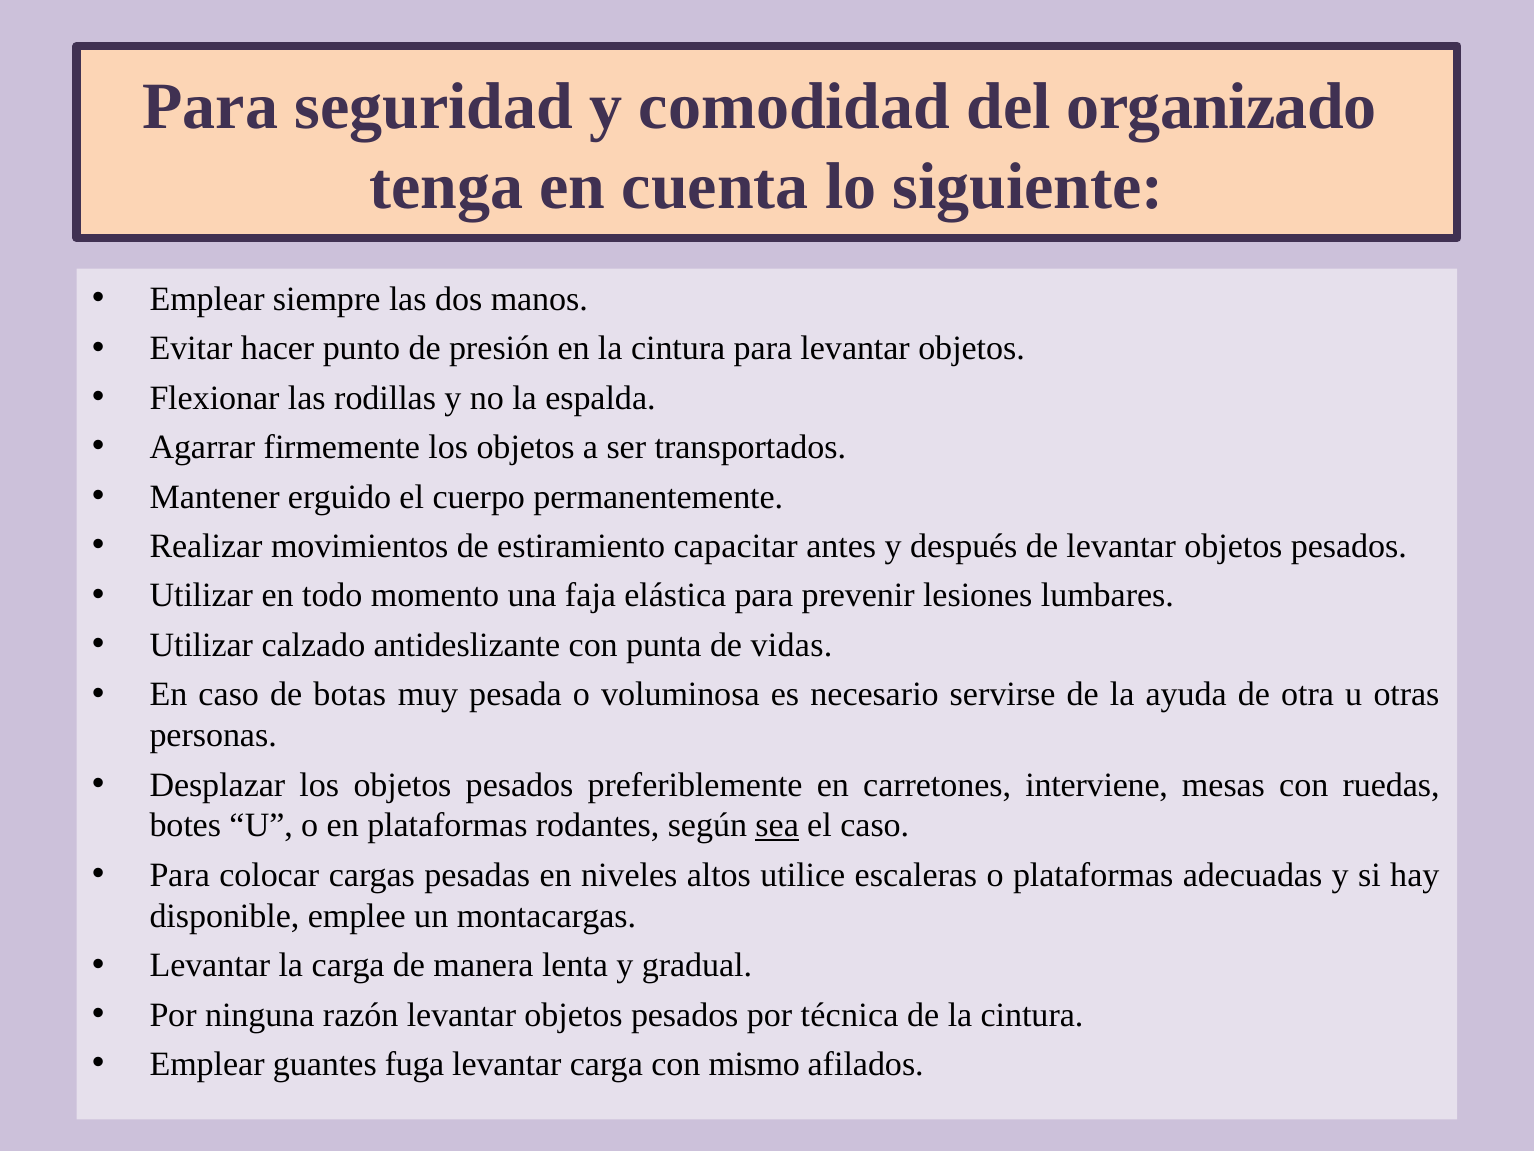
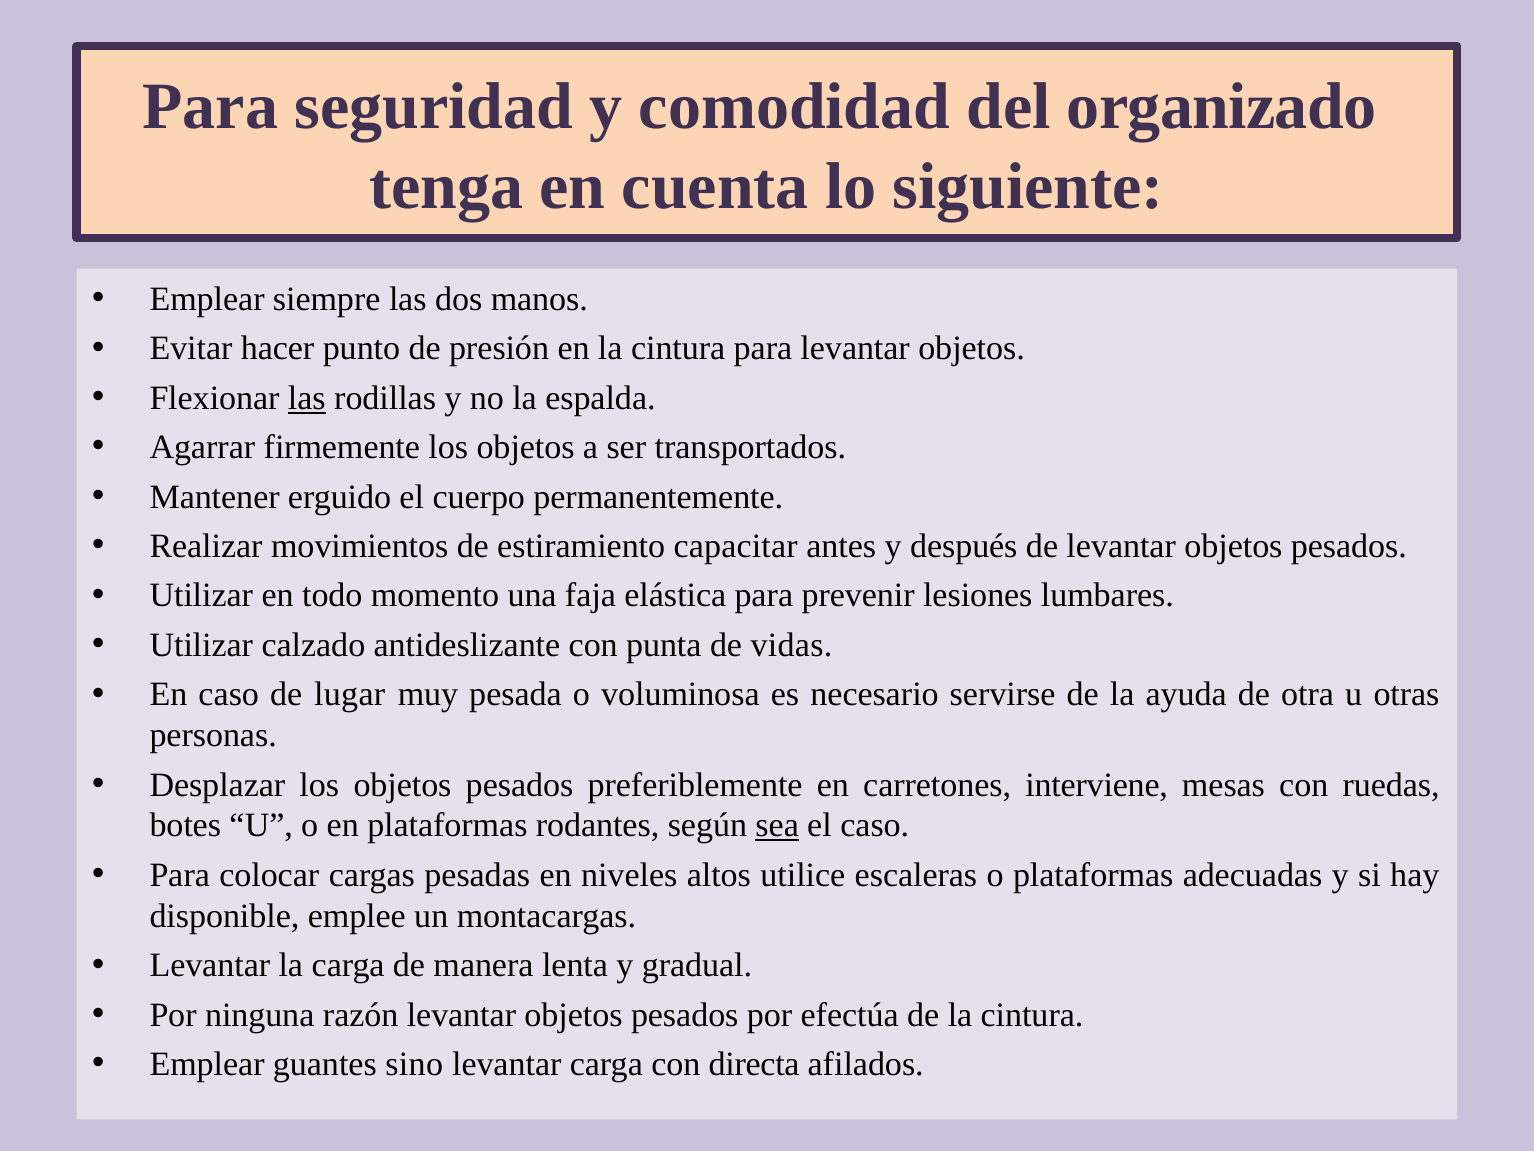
las at (307, 398) underline: none -> present
botas: botas -> lugar
técnica: técnica -> efectúa
fuga: fuga -> sino
mismo: mismo -> directa
